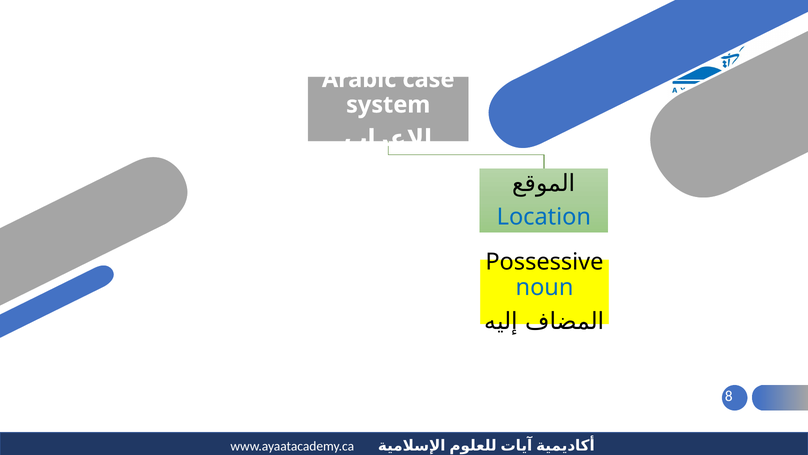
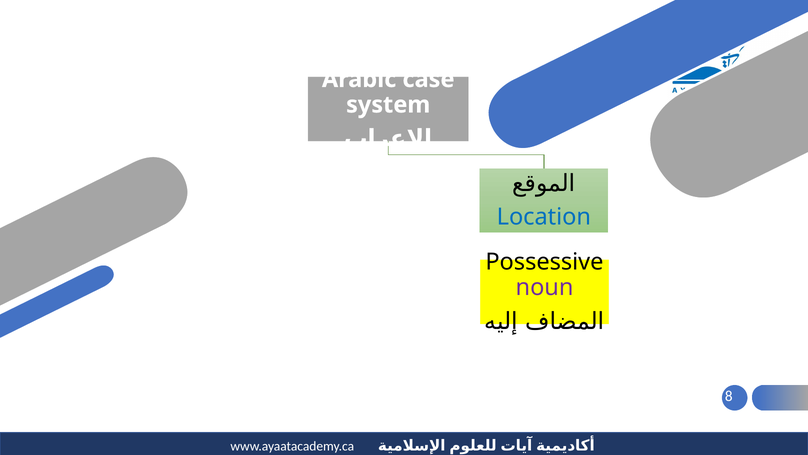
noun colour: blue -> purple
